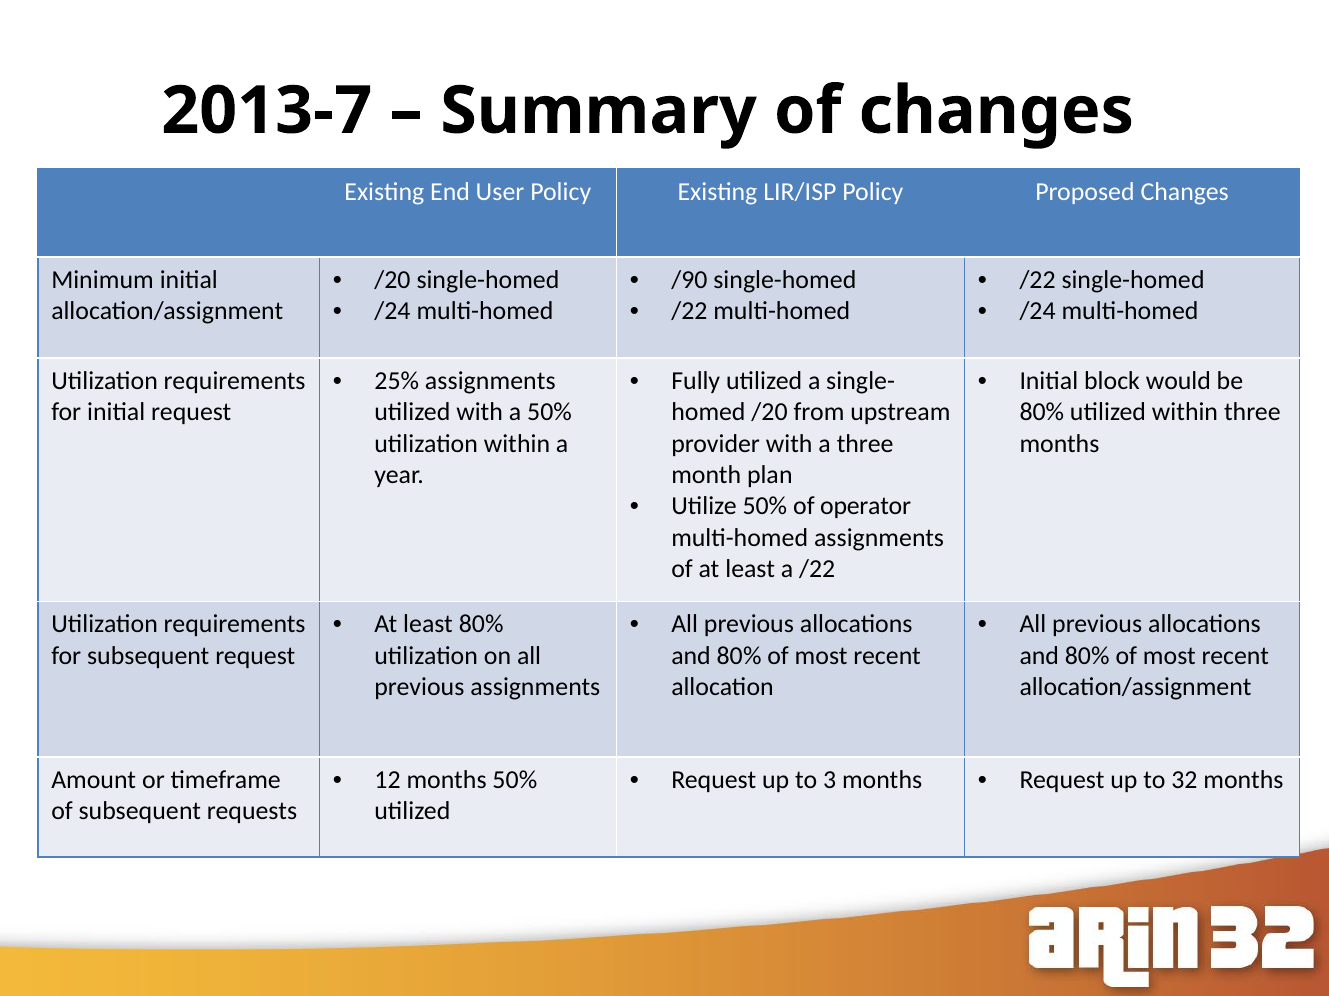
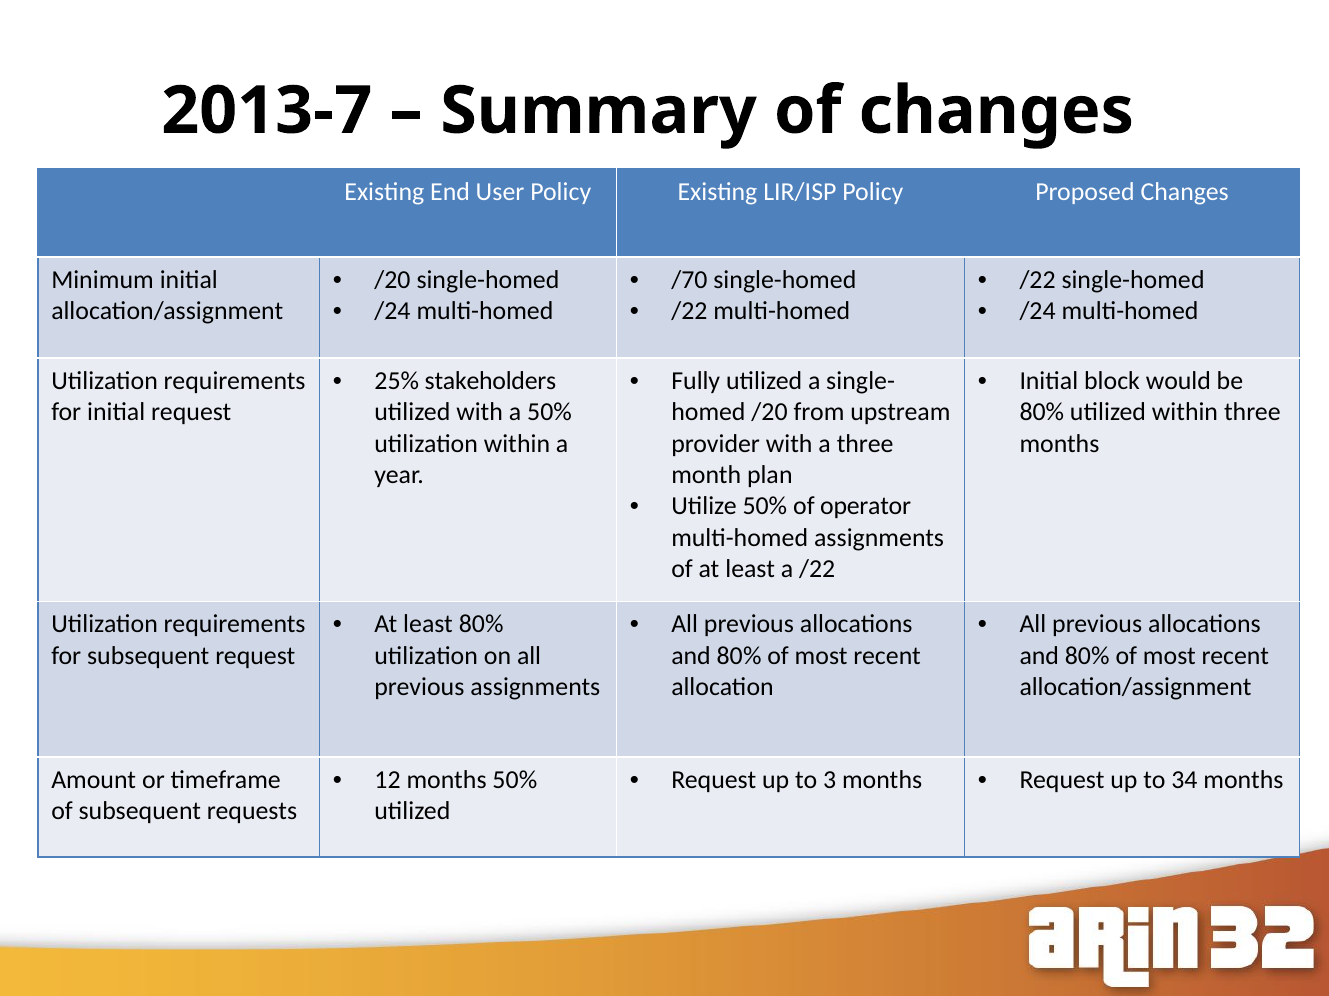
/90: /90 -> /70
25% assignments: assignments -> stakeholders
32: 32 -> 34
